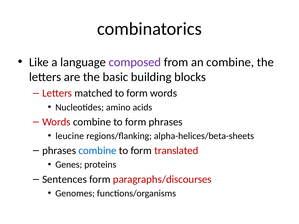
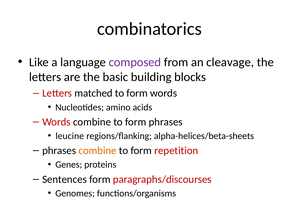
an combine: combine -> cleavage
combine at (98, 151) colour: blue -> orange
translated: translated -> repetition
